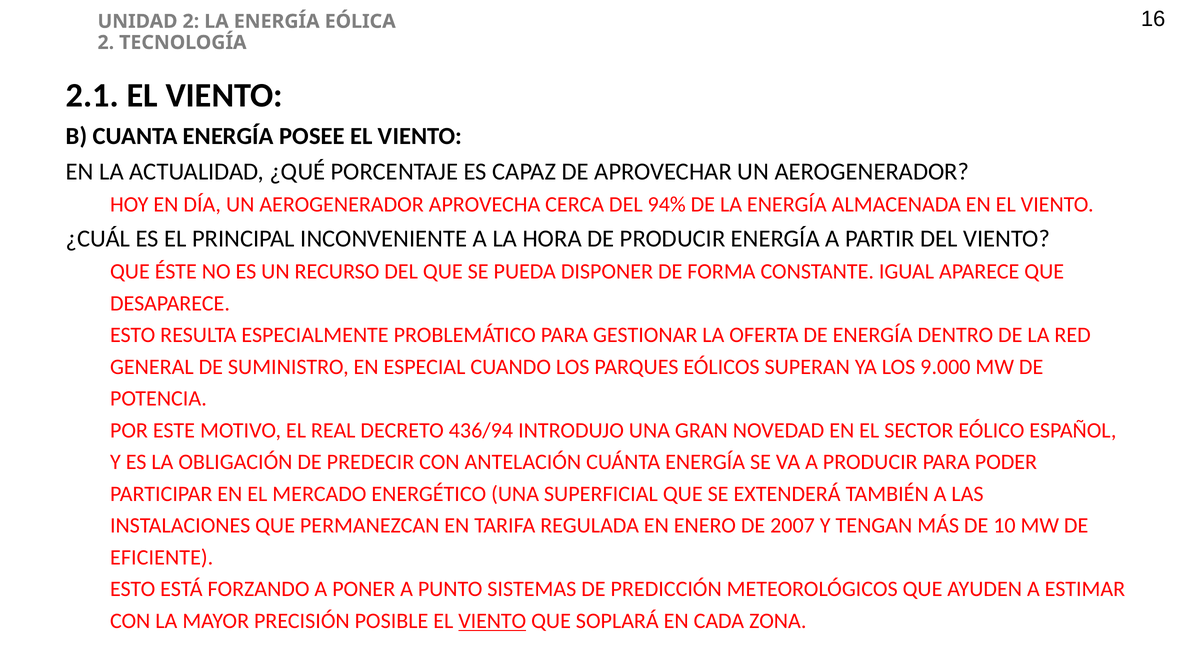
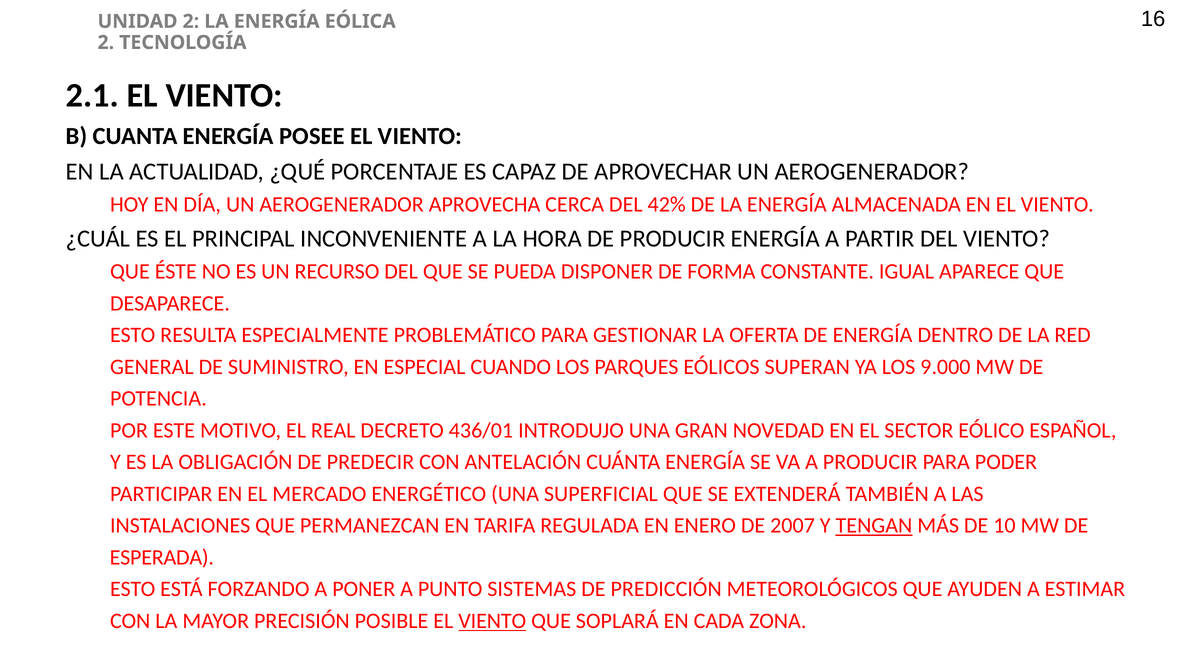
94%: 94% -> 42%
436/94: 436/94 -> 436/01
TENGAN underline: none -> present
EFICIENTE: EFICIENTE -> ESPERADA
